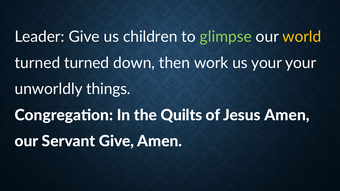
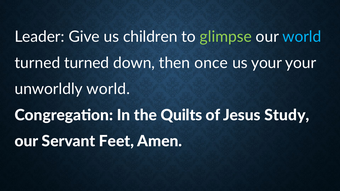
world at (302, 37) colour: yellow -> light blue
work: work -> once
unworldly things: things -> world
Jesus Amen: Amen -> Study
Servant Give: Give -> Feet
